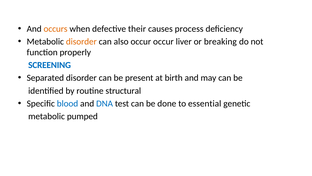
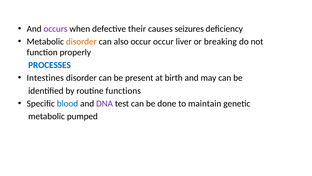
occurs colour: orange -> purple
process: process -> seizures
SCREENING: SCREENING -> PROCESSES
Separated: Separated -> Intestines
structural: structural -> functions
DNA colour: blue -> purple
essential: essential -> maintain
